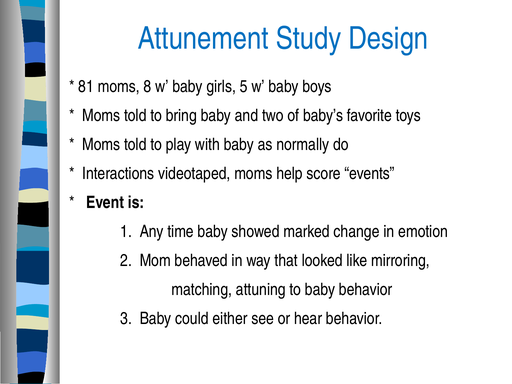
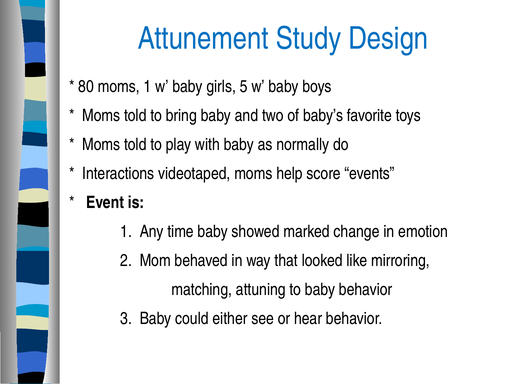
81: 81 -> 80
moms 8: 8 -> 1
